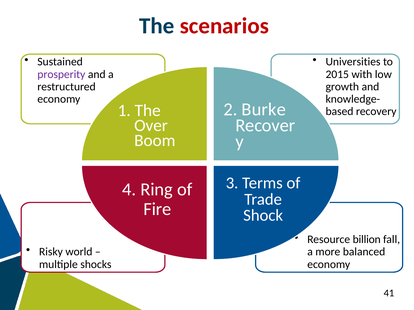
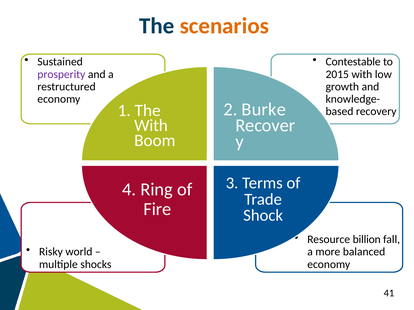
scenarios colour: red -> orange
Universities: Universities -> Contestable
Over at (151, 126): Over -> With
